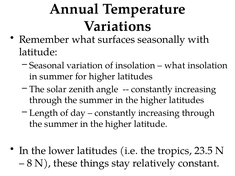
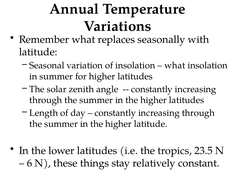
surfaces: surfaces -> replaces
8: 8 -> 6
